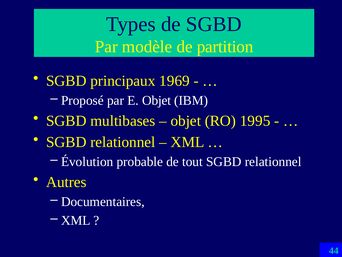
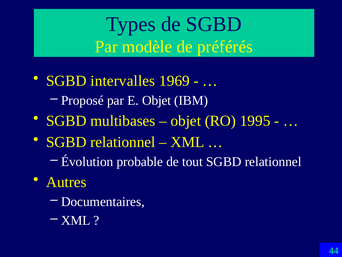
partition: partition -> préférés
principaux: principaux -> intervalles
